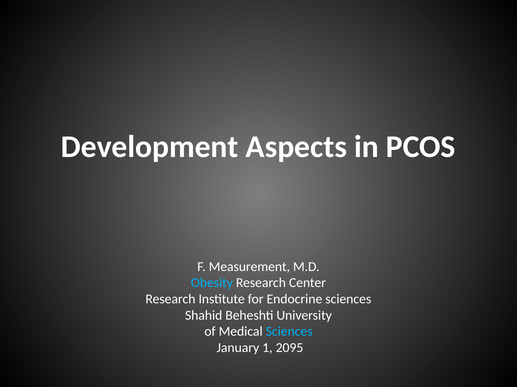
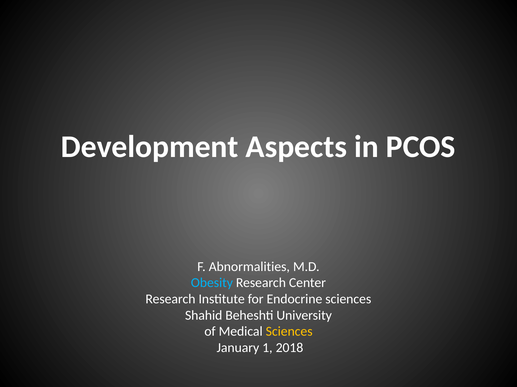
Measurement: Measurement -> Abnormalities
Sciences at (289, 332) colour: light blue -> yellow
2095: 2095 -> 2018
